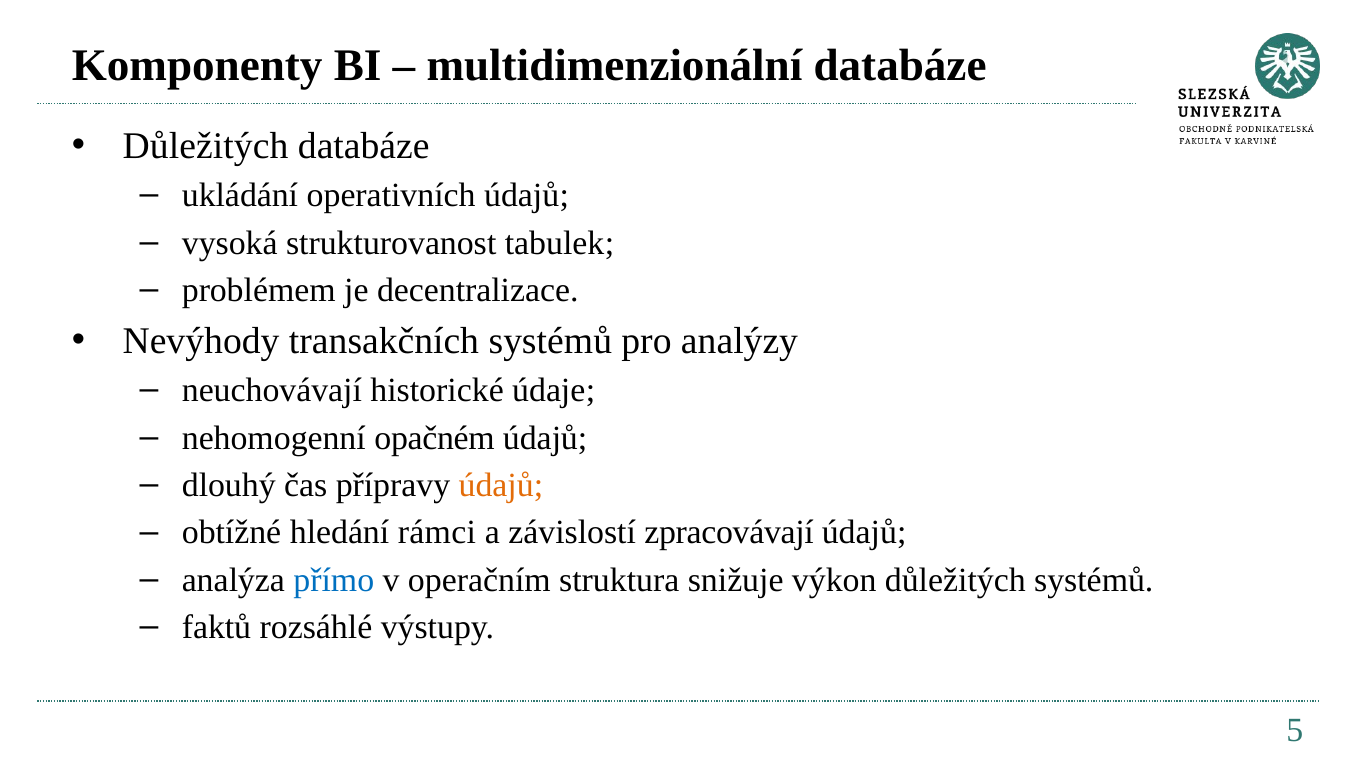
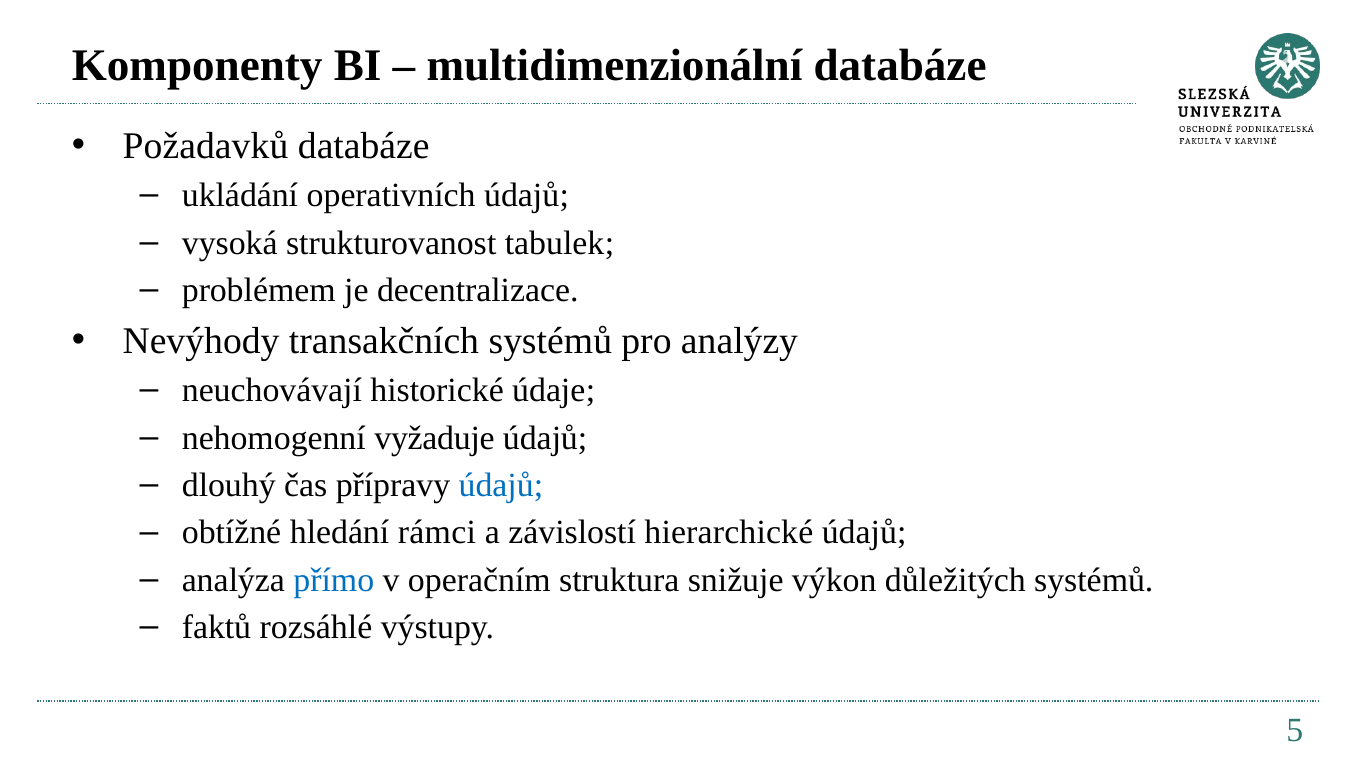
Důležitých at (206, 146): Důležitých -> Požadavků
opačném: opačném -> vyžaduje
údajů at (501, 485) colour: orange -> blue
zpracovávají: zpracovávají -> hierarchické
